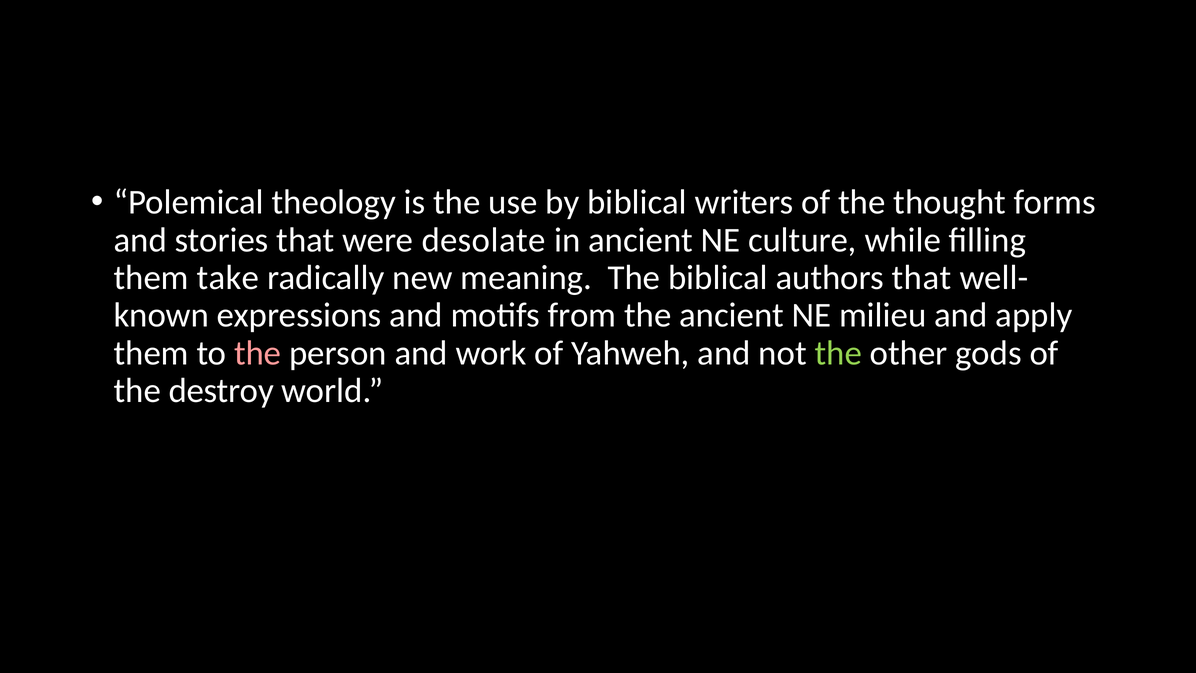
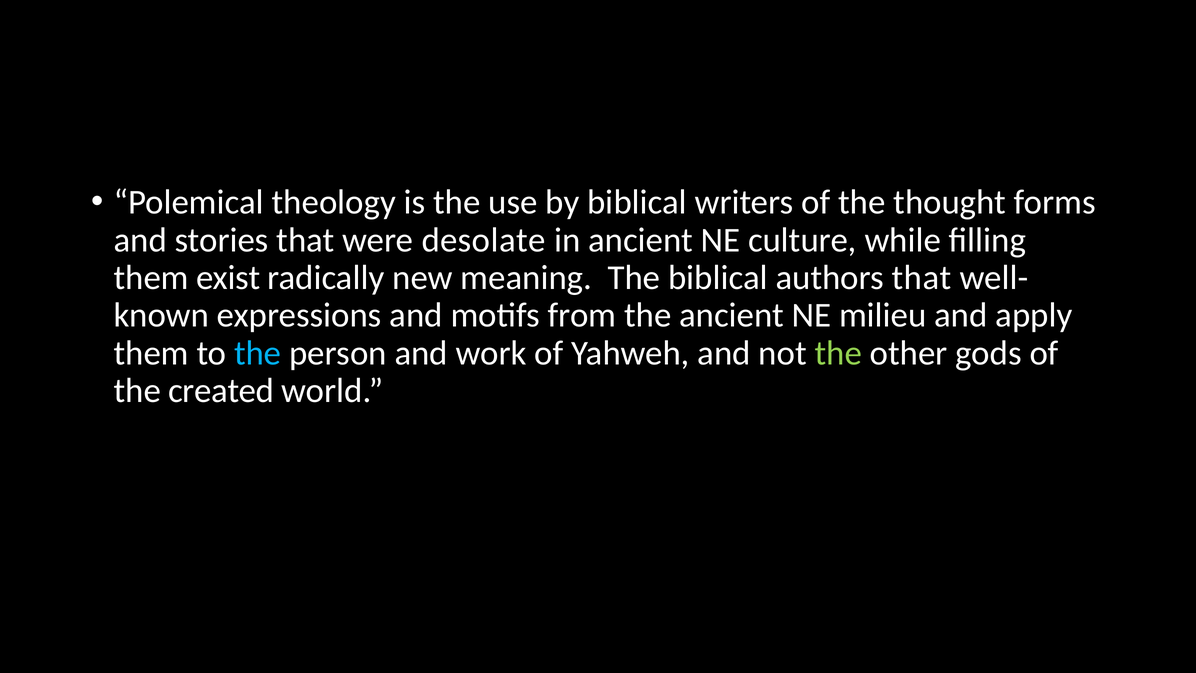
take: take -> exist
the at (258, 353) colour: pink -> light blue
destroy: destroy -> created
